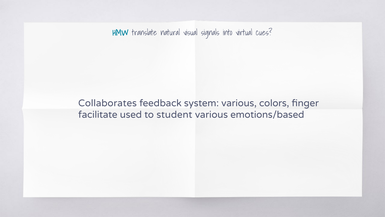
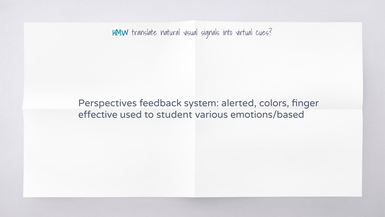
Collaborates: Collaborates -> Perspectives
system various: various -> alerted
facilitate: facilitate -> effective
